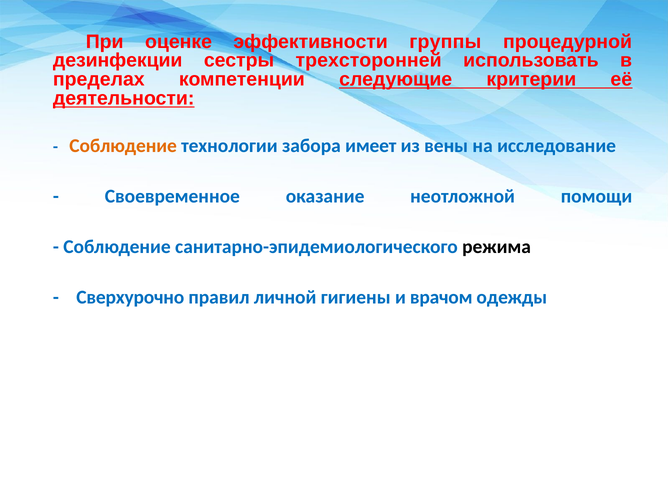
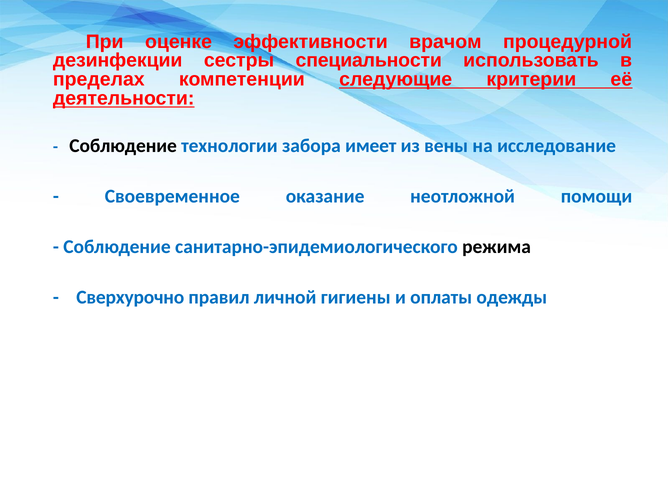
группы: группы -> врачом
трехсторонней: трехсторонней -> специальности
Соблюдение at (123, 146) colour: orange -> black
врачом: врачом -> оплаты
